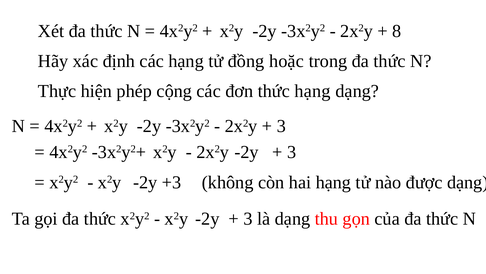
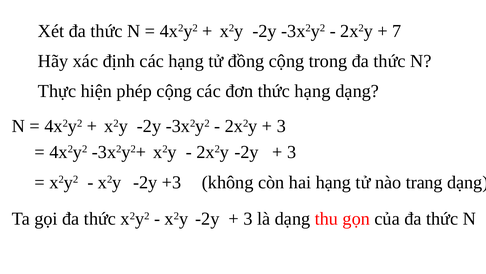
8: 8 -> 7
đồng hoặc: hoặc -> cộng
được: được -> trang
